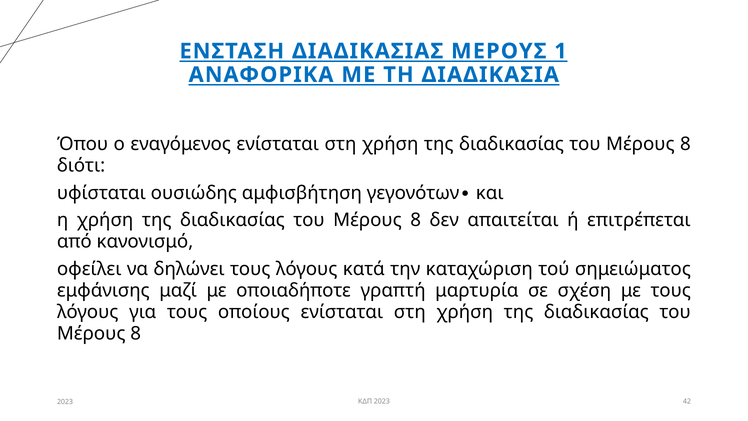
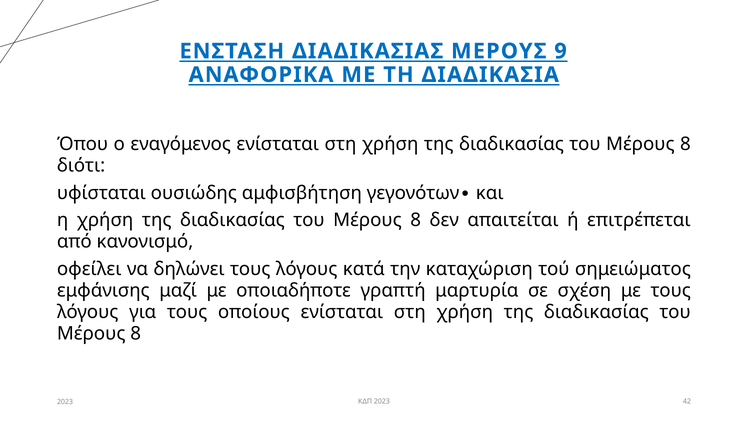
1: 1 -> 9
